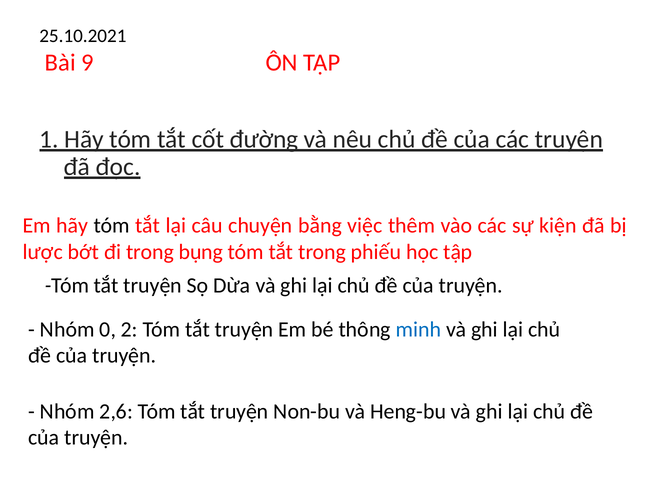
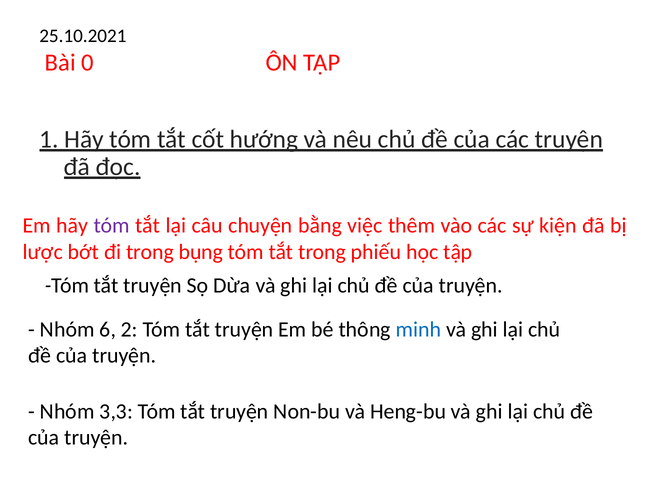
9: 9 -> 0
đường: đường -> hướng
tóm at (112, 226) colour: black -> purple
0: 0 -> 6
2,6: 2,6 -> 3,3
